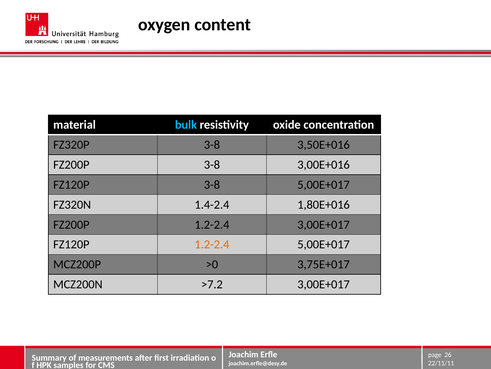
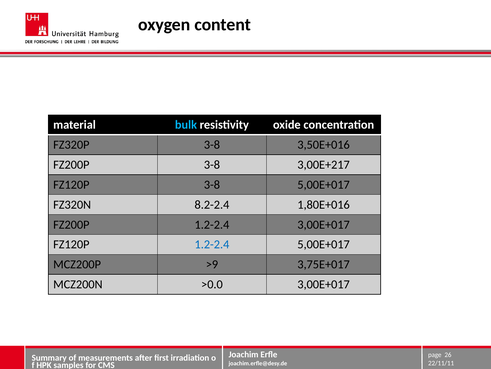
3,00E+016: 3,00E+016 -> 3,00E+217
1.4-2.4: 1.4-2.4 -> 8.2-2.4
1.2-2.4 at (212, 244) colour: orange -> blue
>0: >0 -> >9
>7.2: >7.2 -> >0.0
